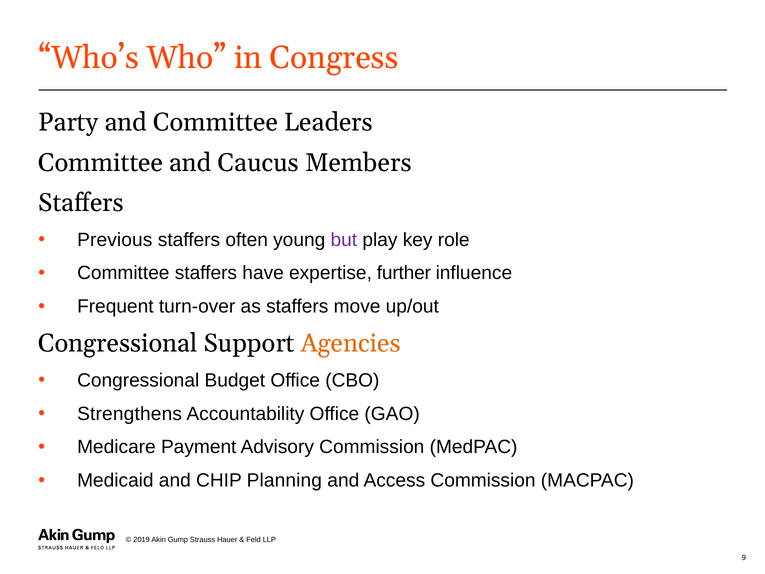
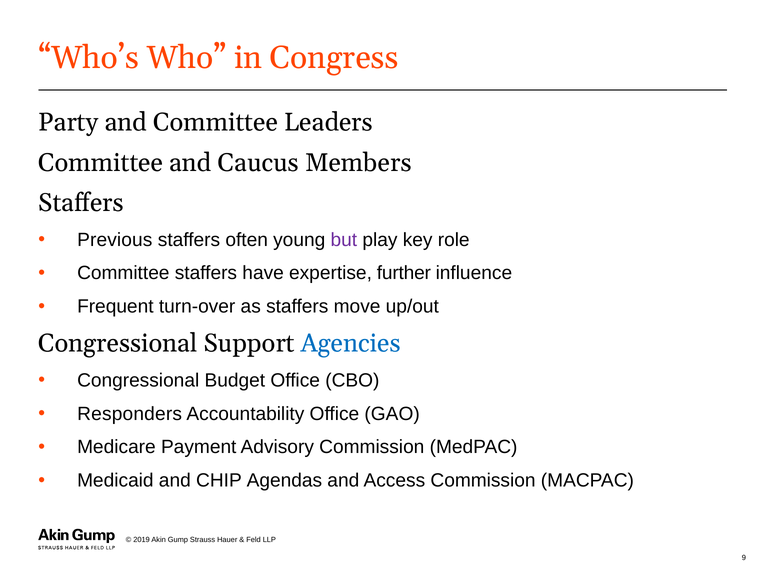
Agencies colour: orange -> blue
Strengthens: Strengthens -> Responders
Planning: Planning -> Agendas
